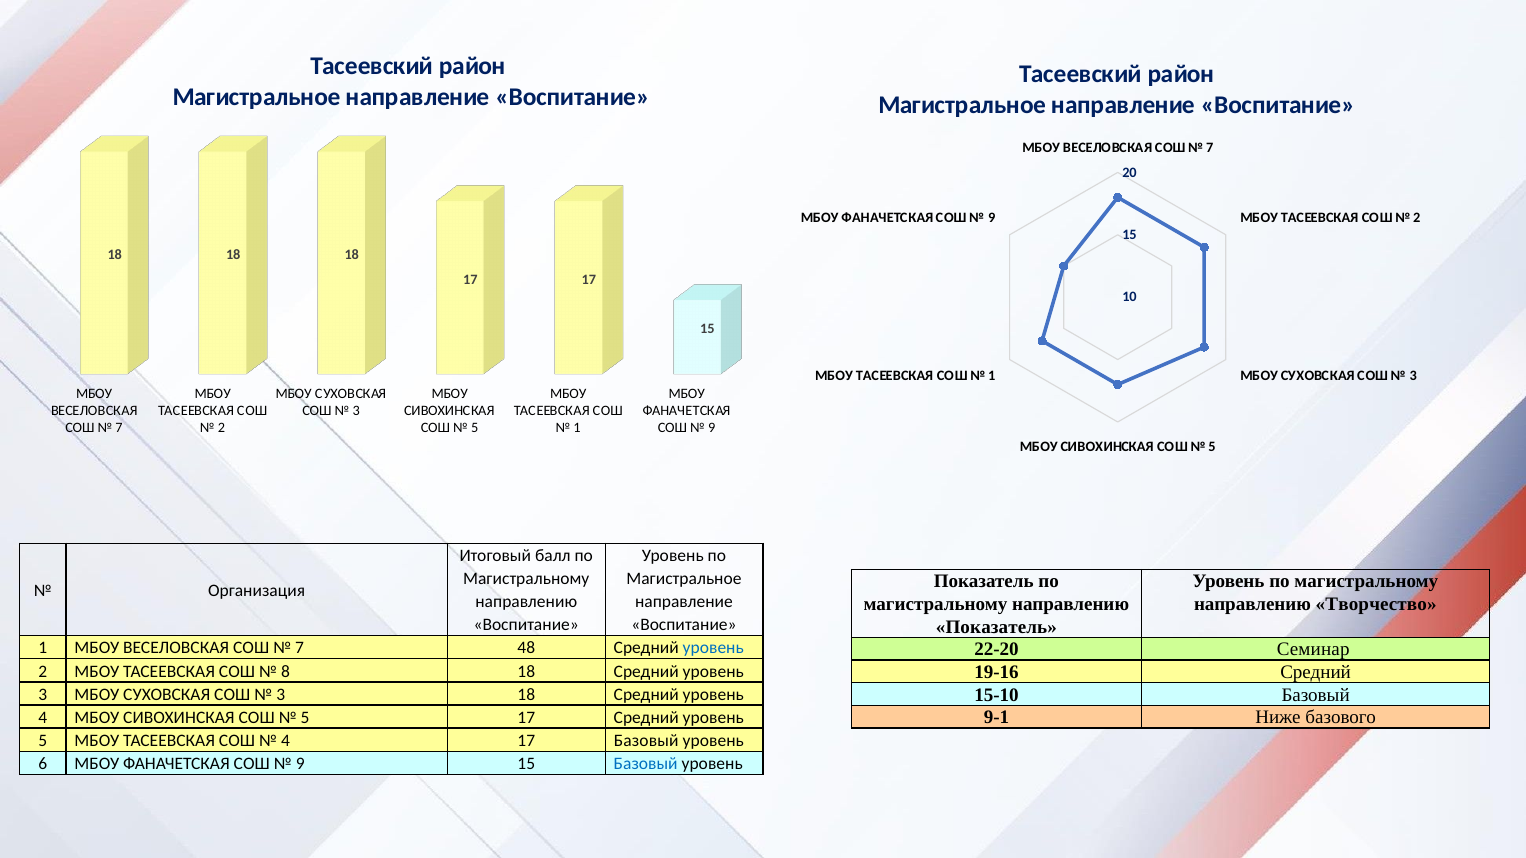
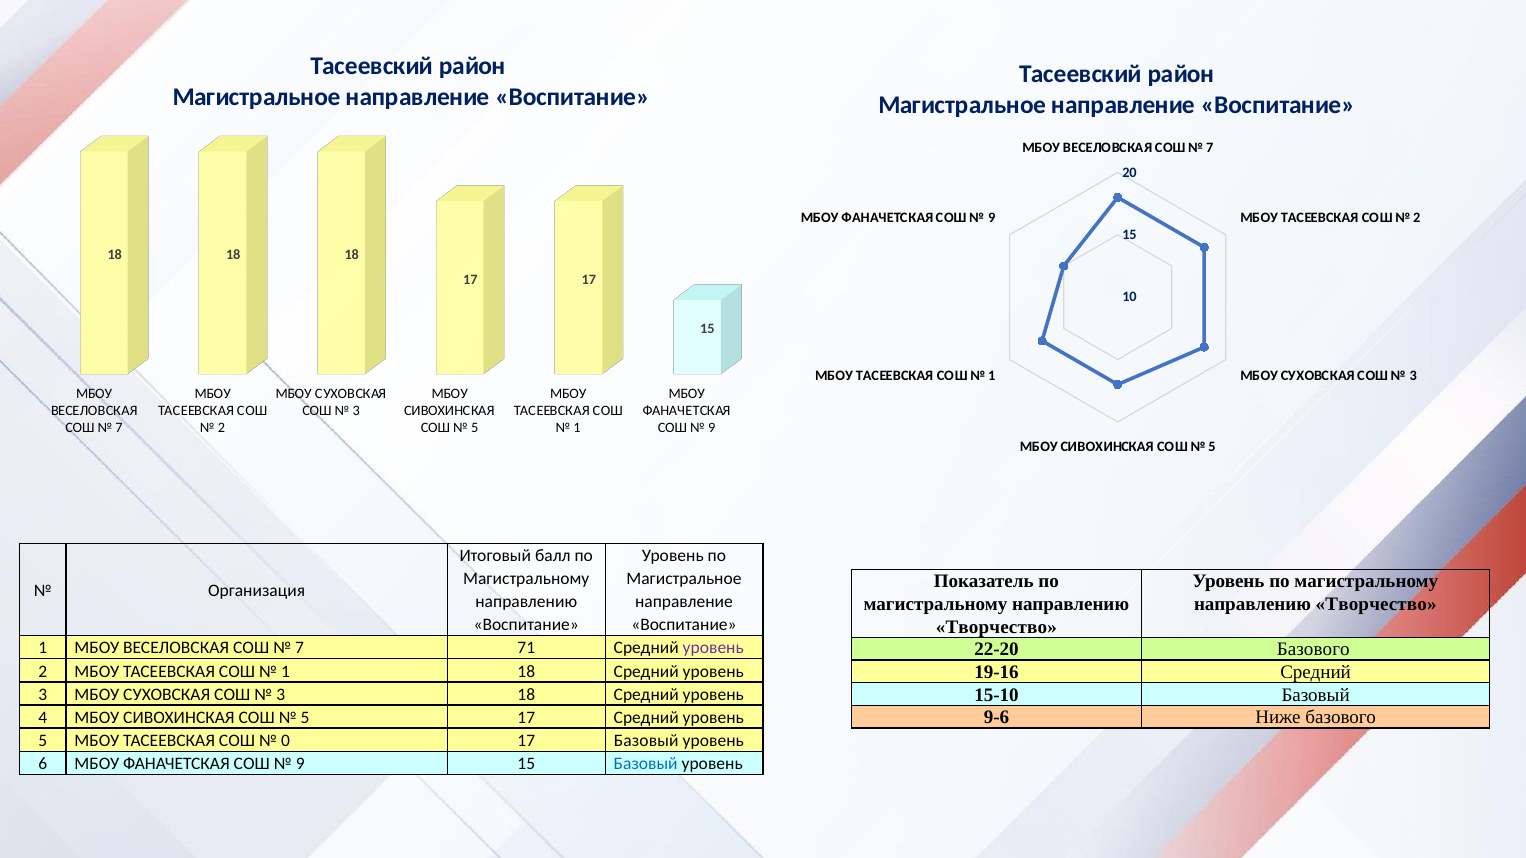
Показатель at (996, 627): Показатель -> Творчество
22-20 Семинар: Семинар -> Базового
48: 48 -> 71
уровень at (713, 648) colour: blue -> purple
8 at (285, 672): 8 -> 1
9-1: 9-1 -> 9-6
4 at (285, 741): 4 -> 0
